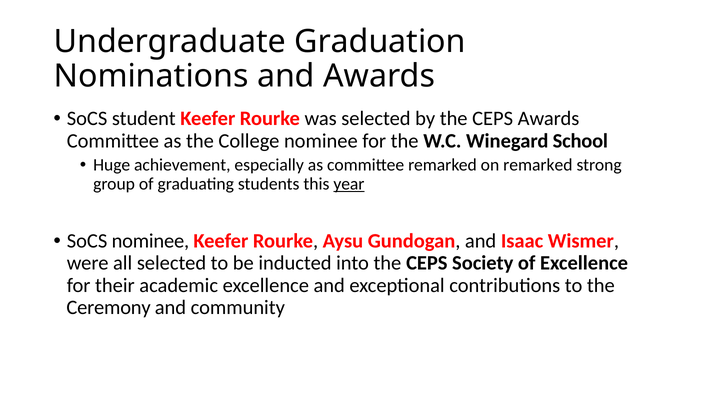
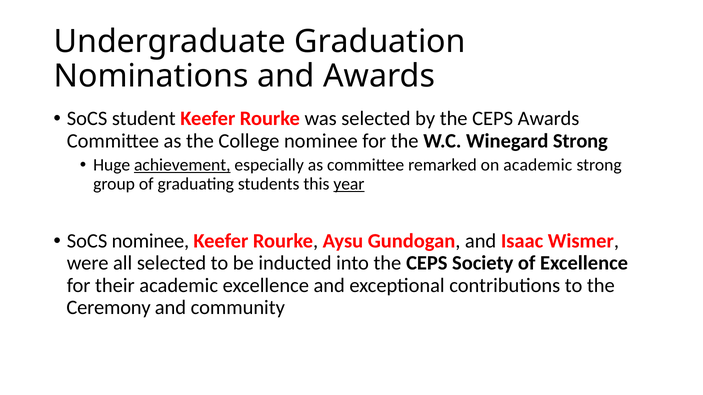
Winegard School: School -> Strong
achievement underline: none -> present
on remarked: remarked -> academic
